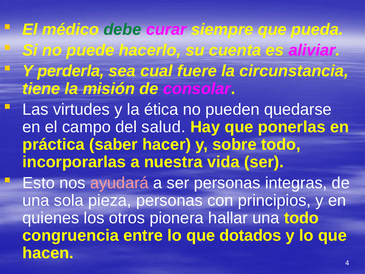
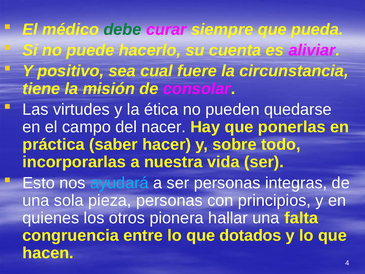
perderla: perderla -> positivo
salud: salud -> nacer
ayudará colour: pink -> light blue
una todo: todo -> falta
